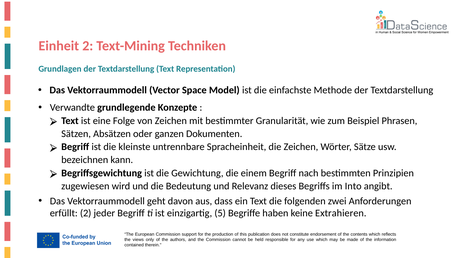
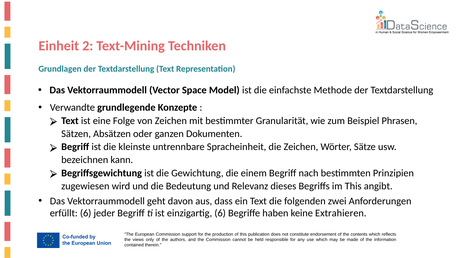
im Into: Into -> This
erfüllt 2: 2 -> 6
einzigartig 5: 5 -> 6
